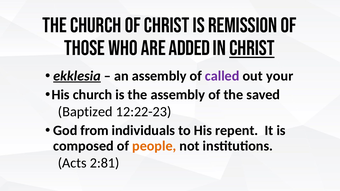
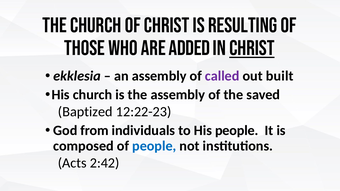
remission: remission -> resulting
ekklesia underline: present -> none
your: your -> built
His repent: repent -> people
people at (154, 146) colour: orange -> blue
2:81: 2:81 -> 2:42
